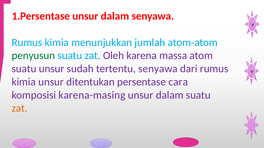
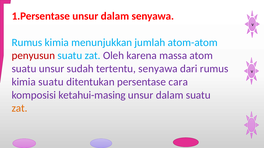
penyusun colour: green -> red
kimia unsur: unsur -> suatu
karena-masing: karena-masing -> ketahui-masing
